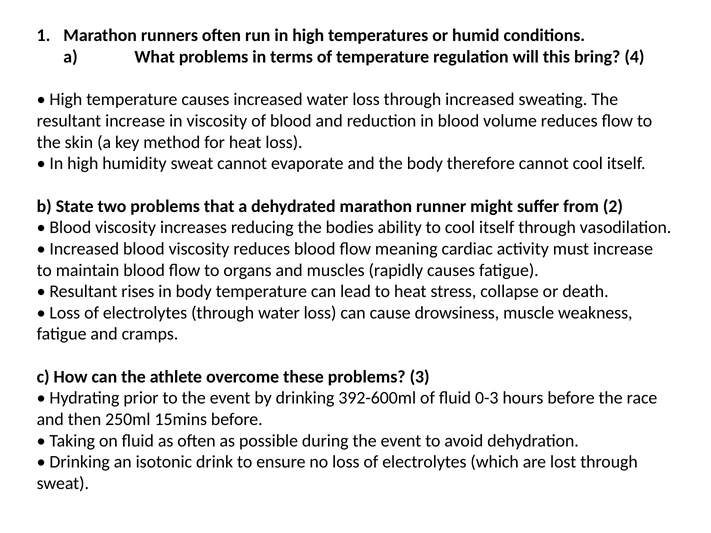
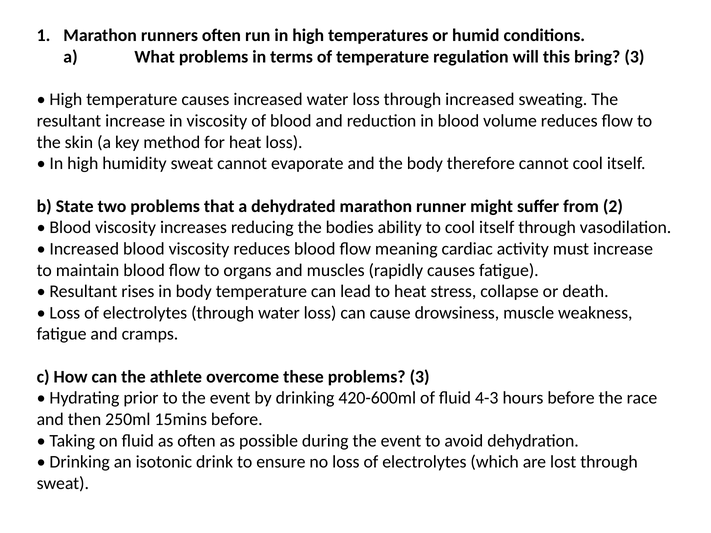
bring 4: 4 -> 3
392-600ml: 392-600ml -> 420-600ml
0-3: 0-3 -> 4-3
